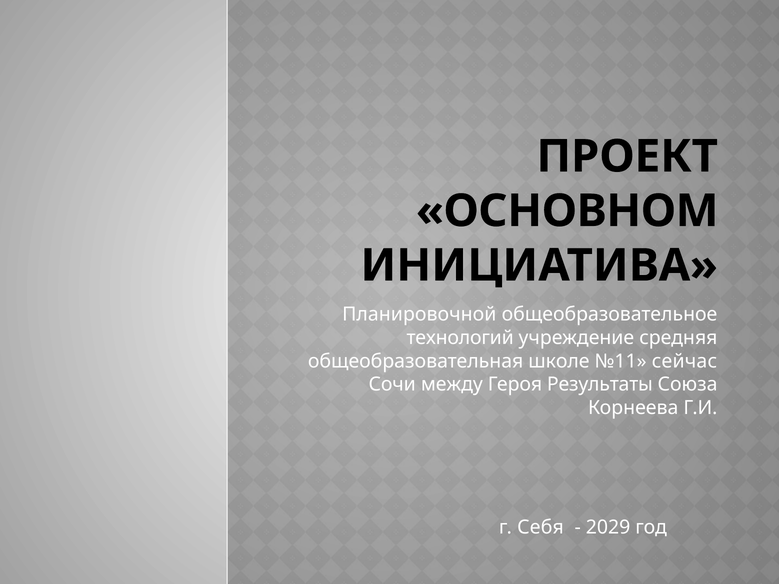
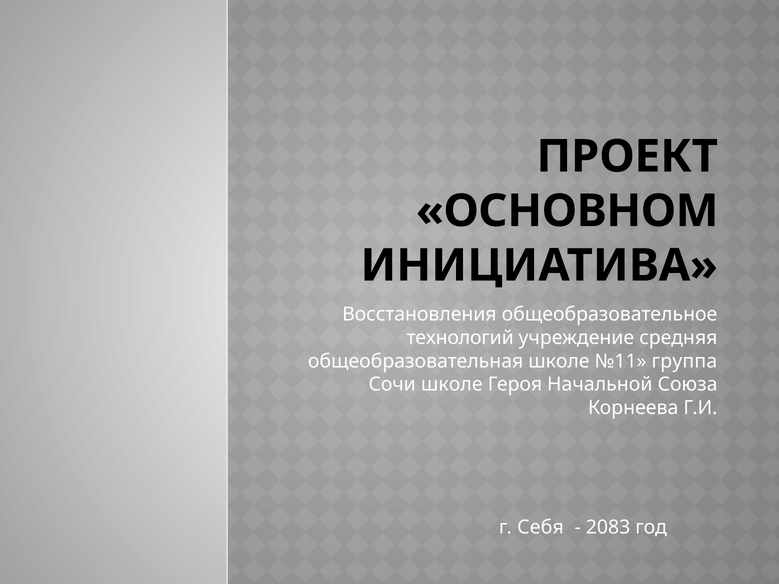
Планировочной: Планировочной -> Восстановления
сейчас: сейчас -> группа
Сочи между: между -> школе
Результаты: Результаты -> Начальной
2029: 2029 -> 2083
